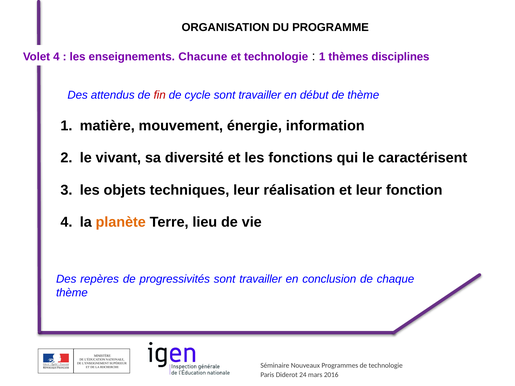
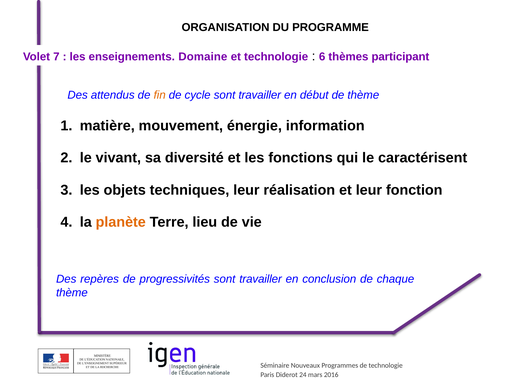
Volet 4: 4 -> 7
Chacune: Chacune -> Domaine
1 at (322, 57): 1 -> 6
disciplines: disciplines -> participant
fin colour: red -> orange
